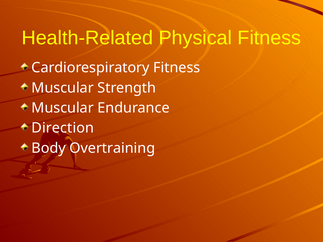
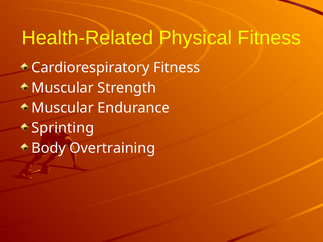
Direction: Direction -> Sprinting
